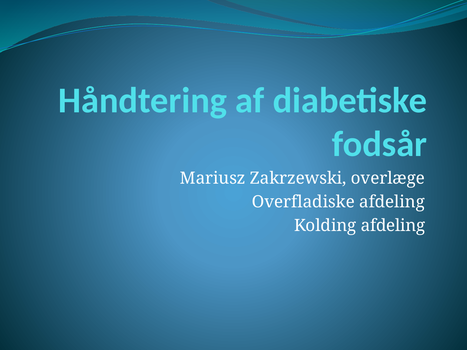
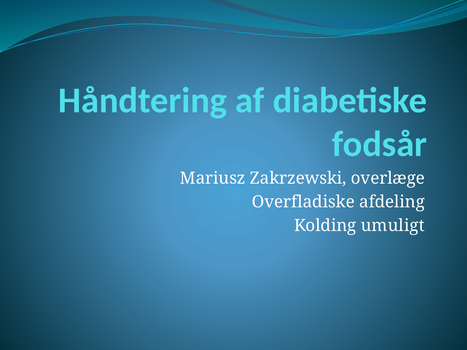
Kolding afdeling: afdeling -> umuligt
